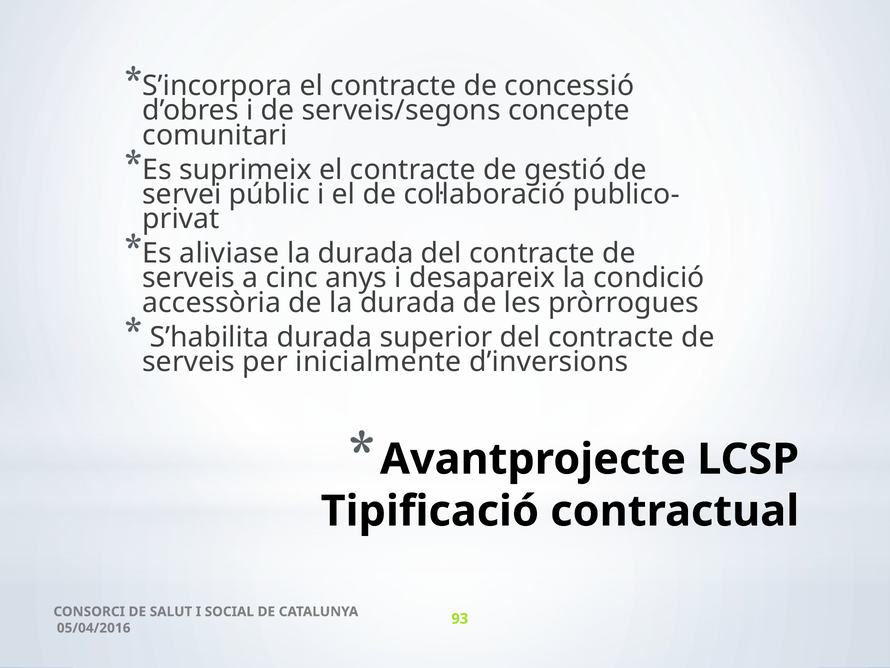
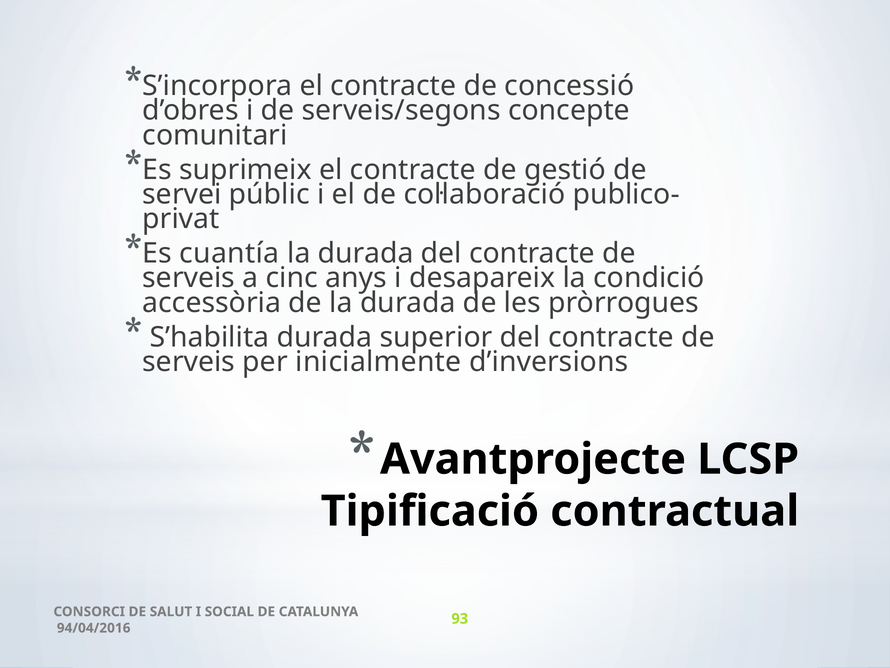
aliviase: aliviase -> cuantía
05/04/2016: 05/04/2016 -> 94/04/2016
